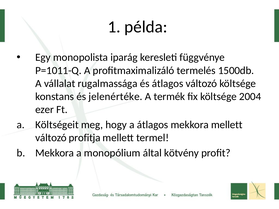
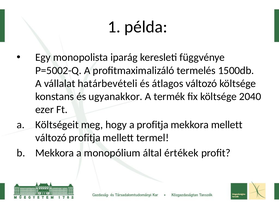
P=1011-Q: P=1011-Q -> P=5002-Q
rugalmassága: rugalmassága -> határbevételi
jelenértéke: jelenértéke -> ugyanakkor
2004: 2004 -> 2040
a átlagos: átlagos -> profitja
kötvény: kötvény -> értékek
